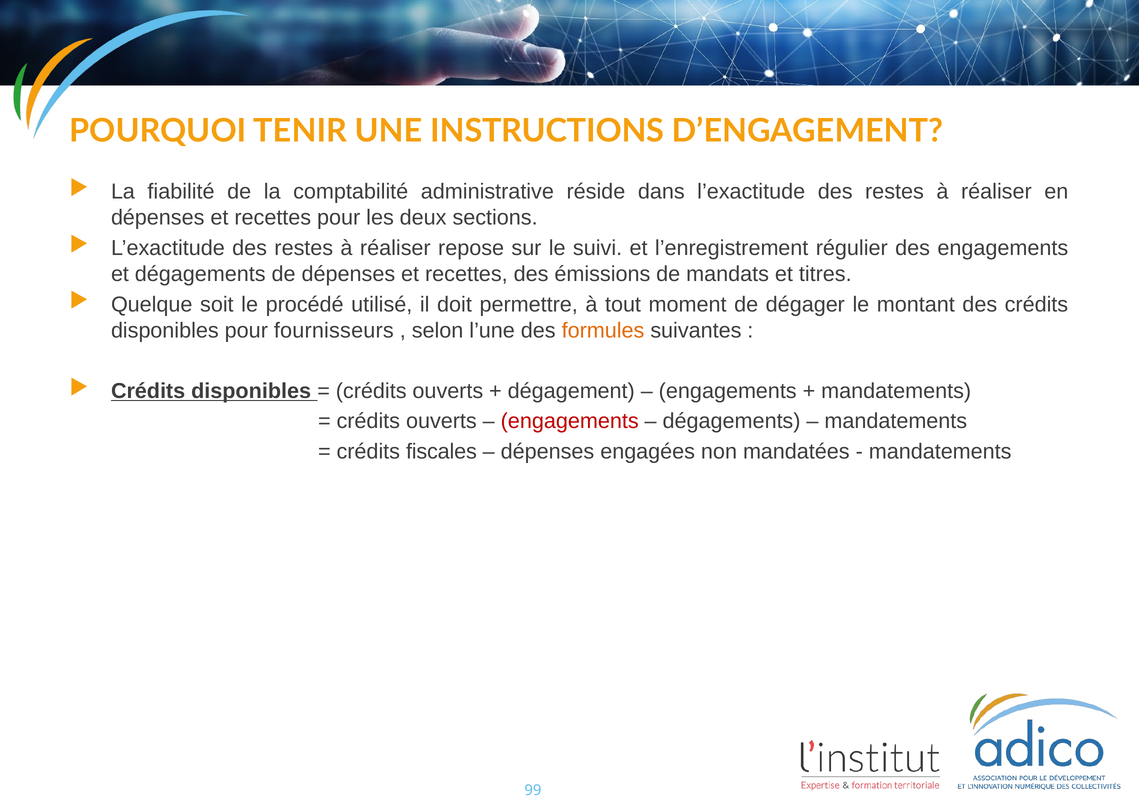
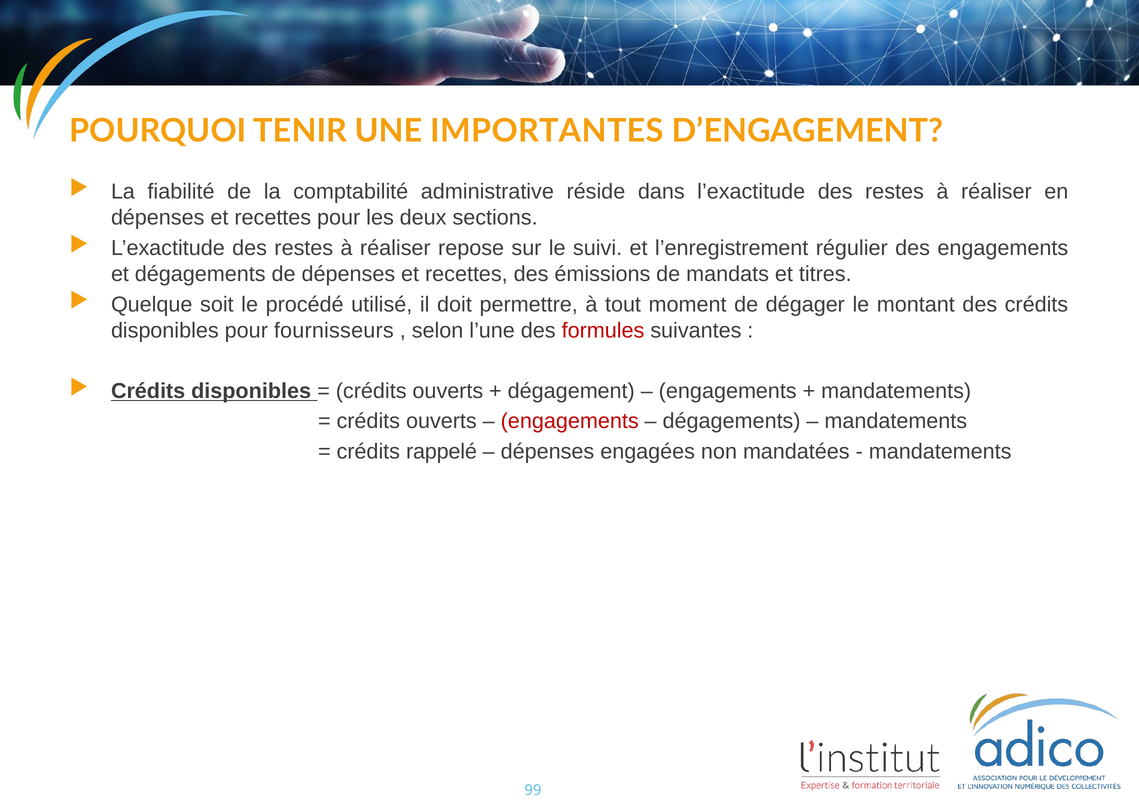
INSTRUCTIONS: INSTRUCTIONS -> IMPORTANTES
formules colour: orange -> red
fiscales: fiscales -> rappelé
